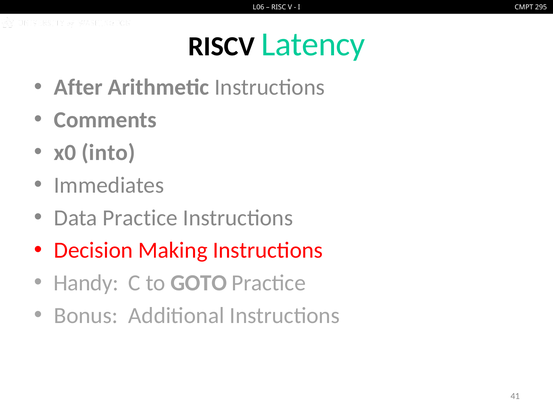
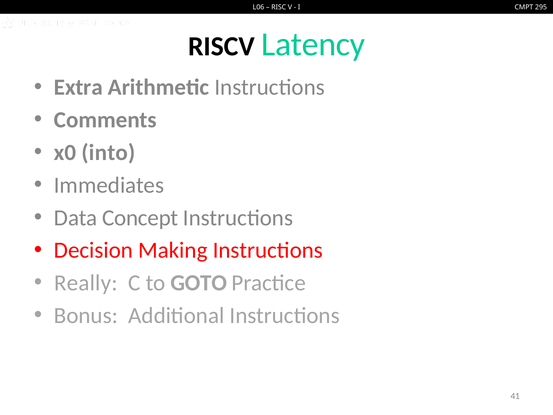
After: After -> Extra
Data Practice: Practice -> Concept
Handy: Handy -> Really
